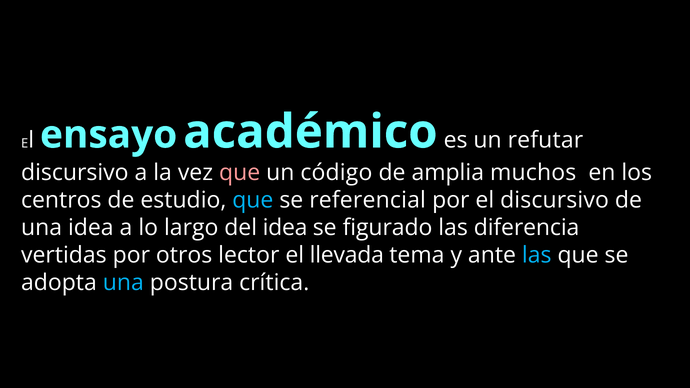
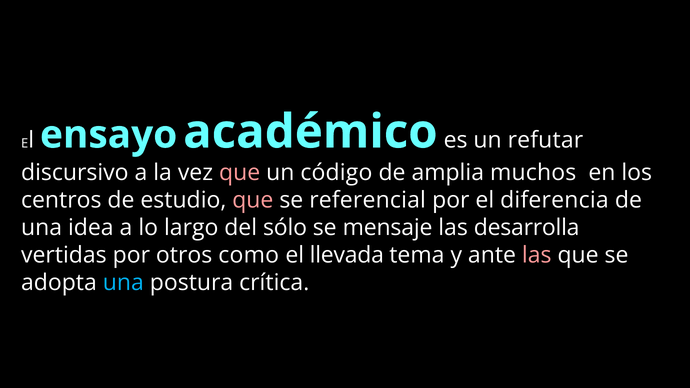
que at (253, 200) colour: light blue -> pink
el discursivo: discursivo -> diferencia
del idea: idea -> sólo
figurado: figurado -> mensaje
diferencia: diferencia -> desarrolla
lector: lector -> como
las at (537, 255) colour: light blue -> pink
